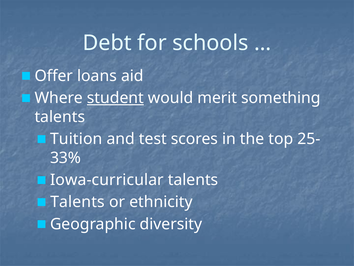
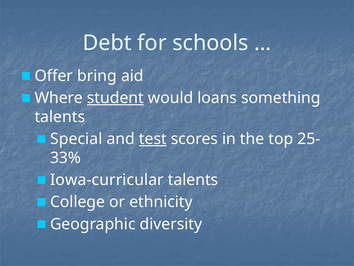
loans: loans -> bring
merit: merit -> loans
Tuition: Tuition -> Special
test underline: none -> present
Talents at (77, 202): Talents -> College
